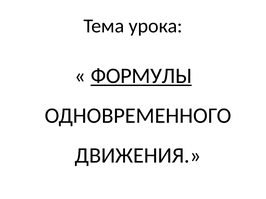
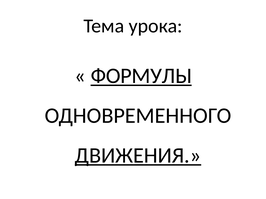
ДВИЖЕНИЯ underline: none -> present
